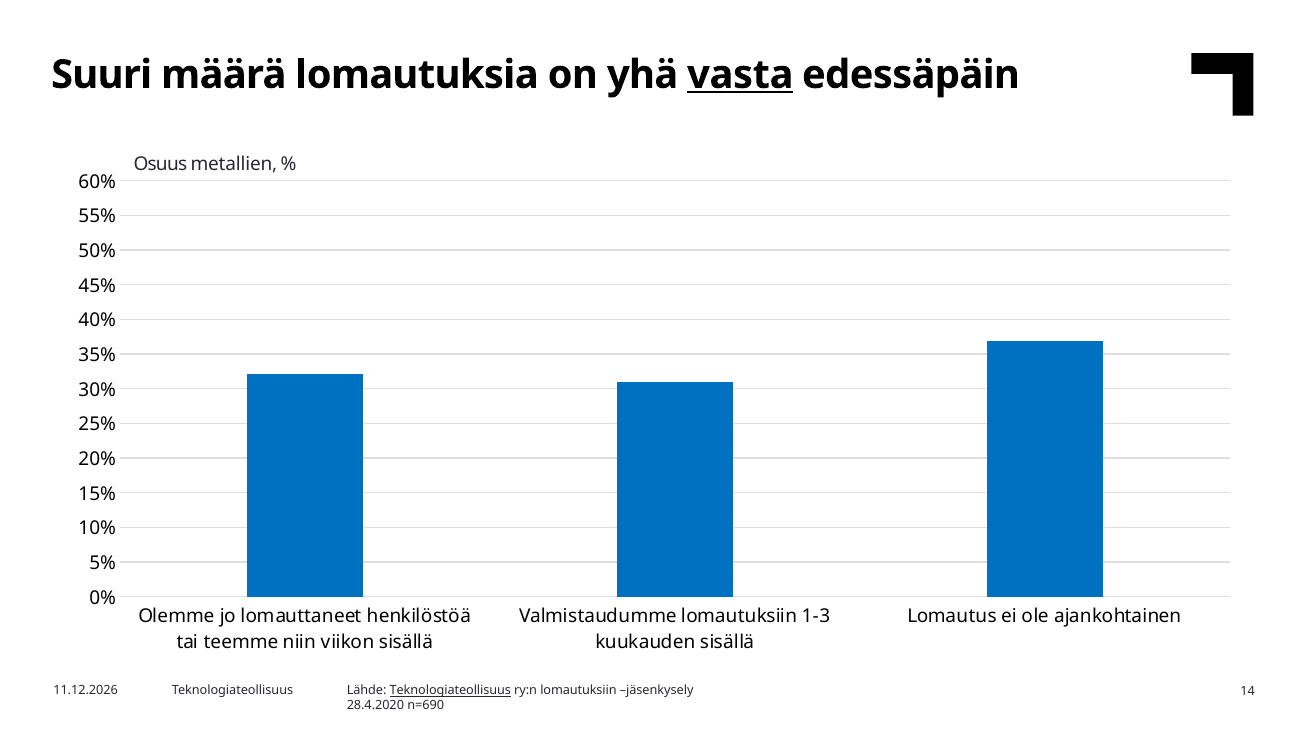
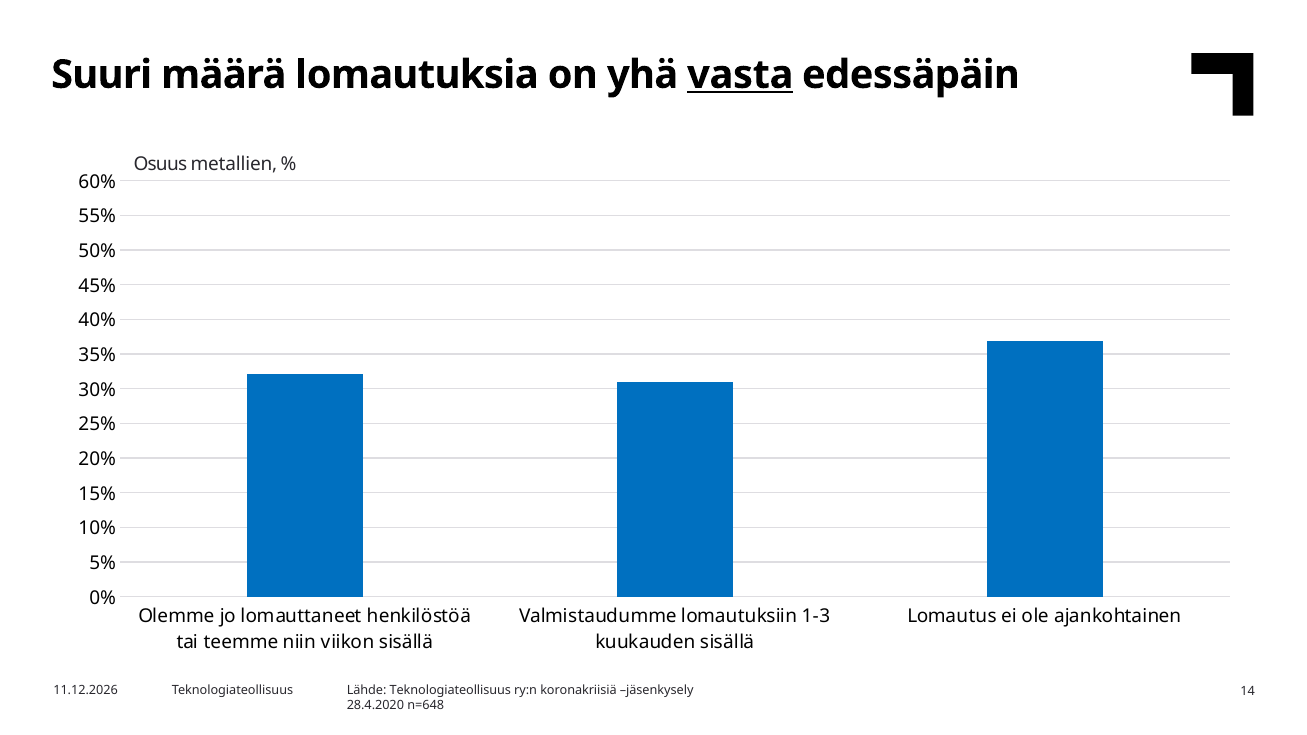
Teknologiateollisuus at (450, 691) underline: present -> none
ry:n lomautuksiin: lomautuksiin -> koronakriisiä
n=690: n=690 -> n=648
